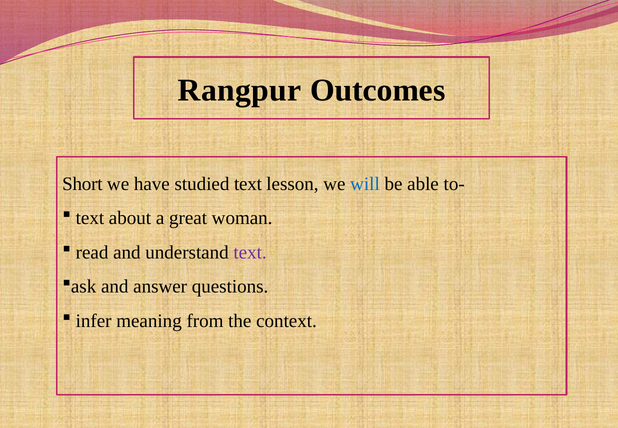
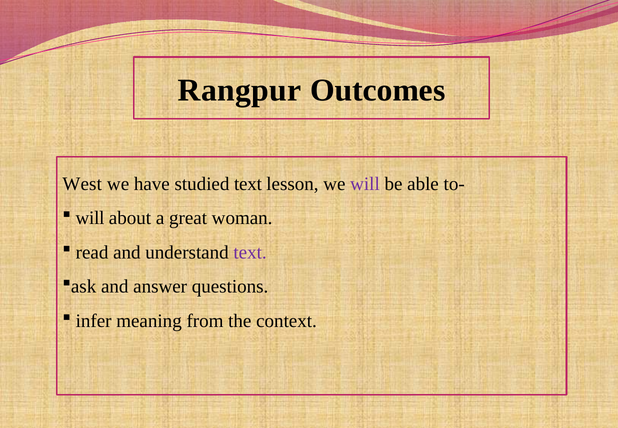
Short: Short -> West
will at (365, 184) colour: blue -> purple
text at (90, 218): text -> will
